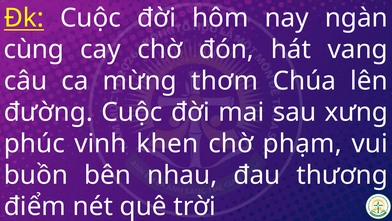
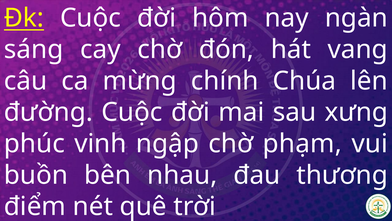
cùng: cùng -> sáng
thơm: thơm -> chính
khen: khen -> ngập
